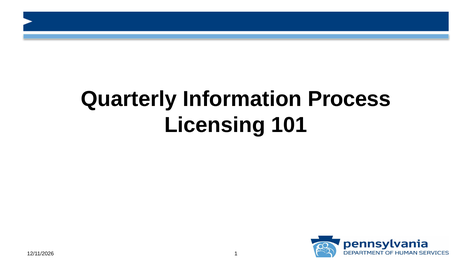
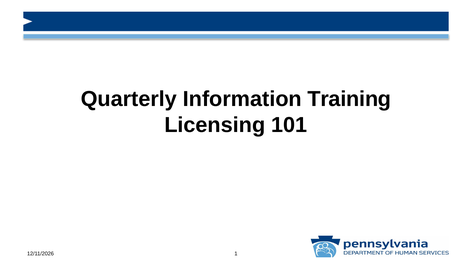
Process: Process -> Training
